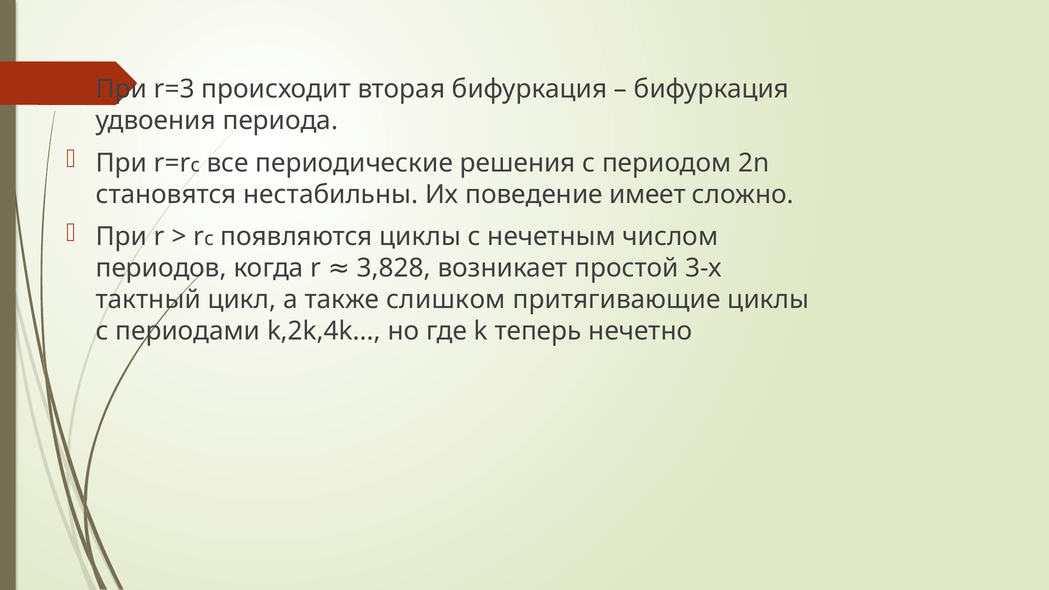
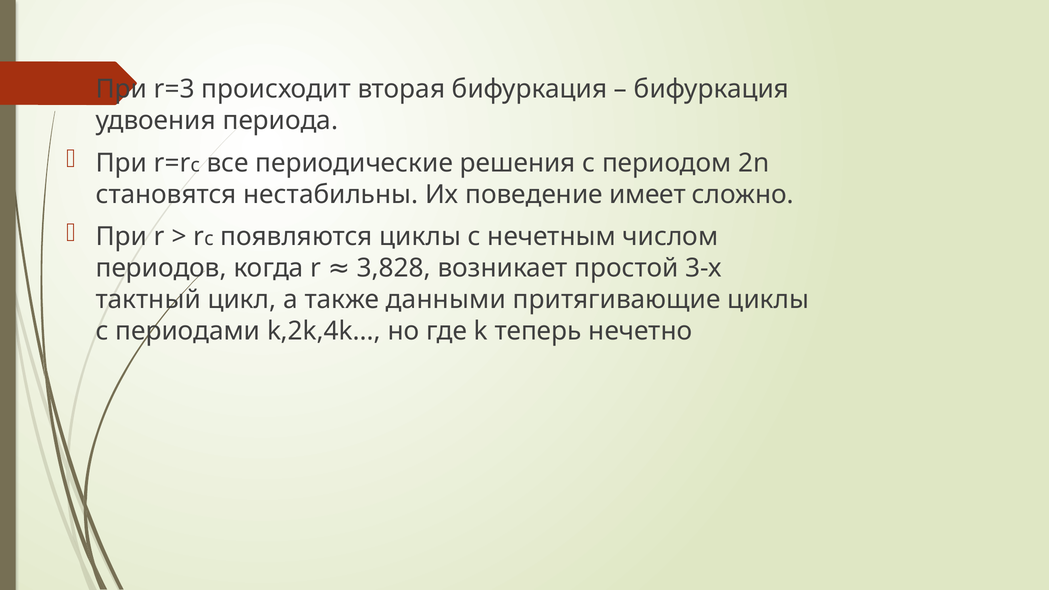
слишком: слишком -> данными
